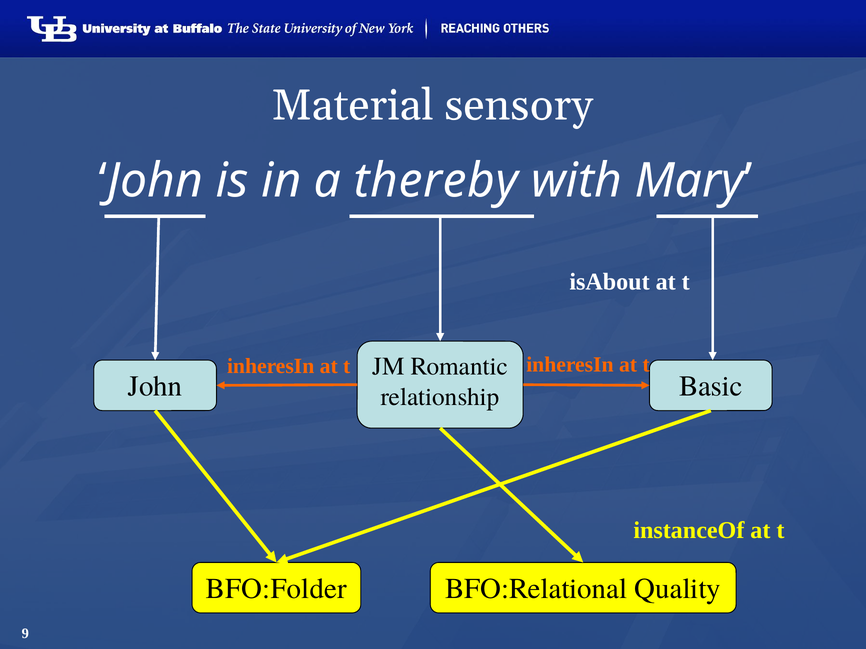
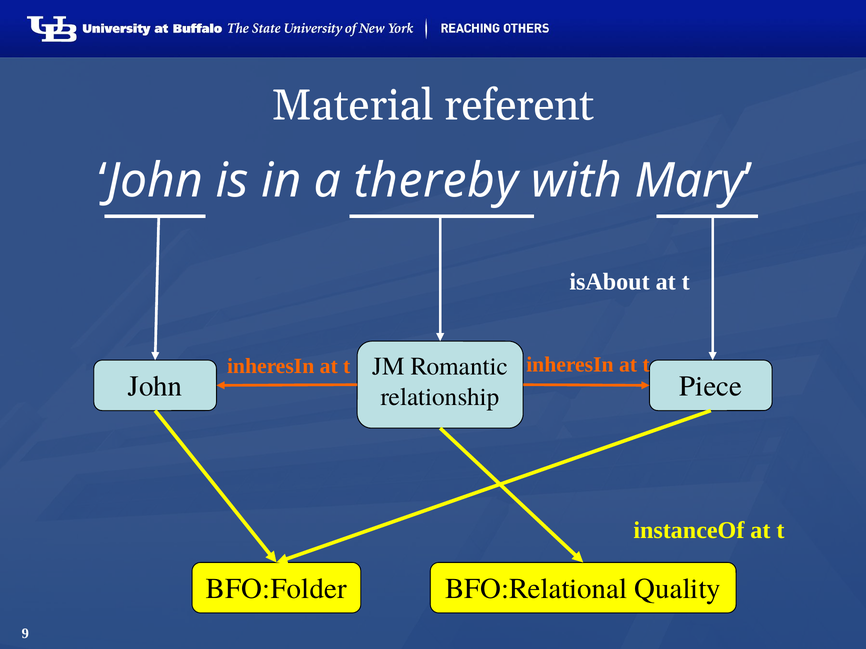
sensory: sensory -> referent
Basic: Basic -> Piece
